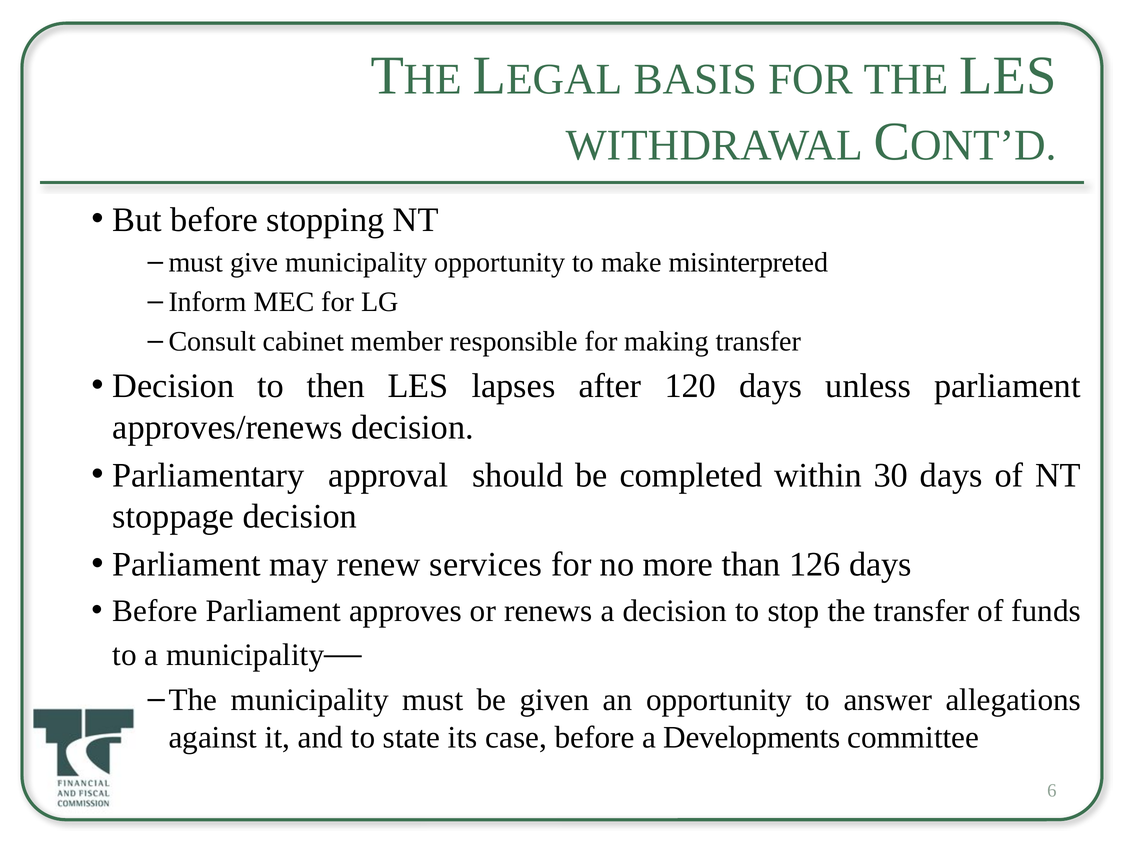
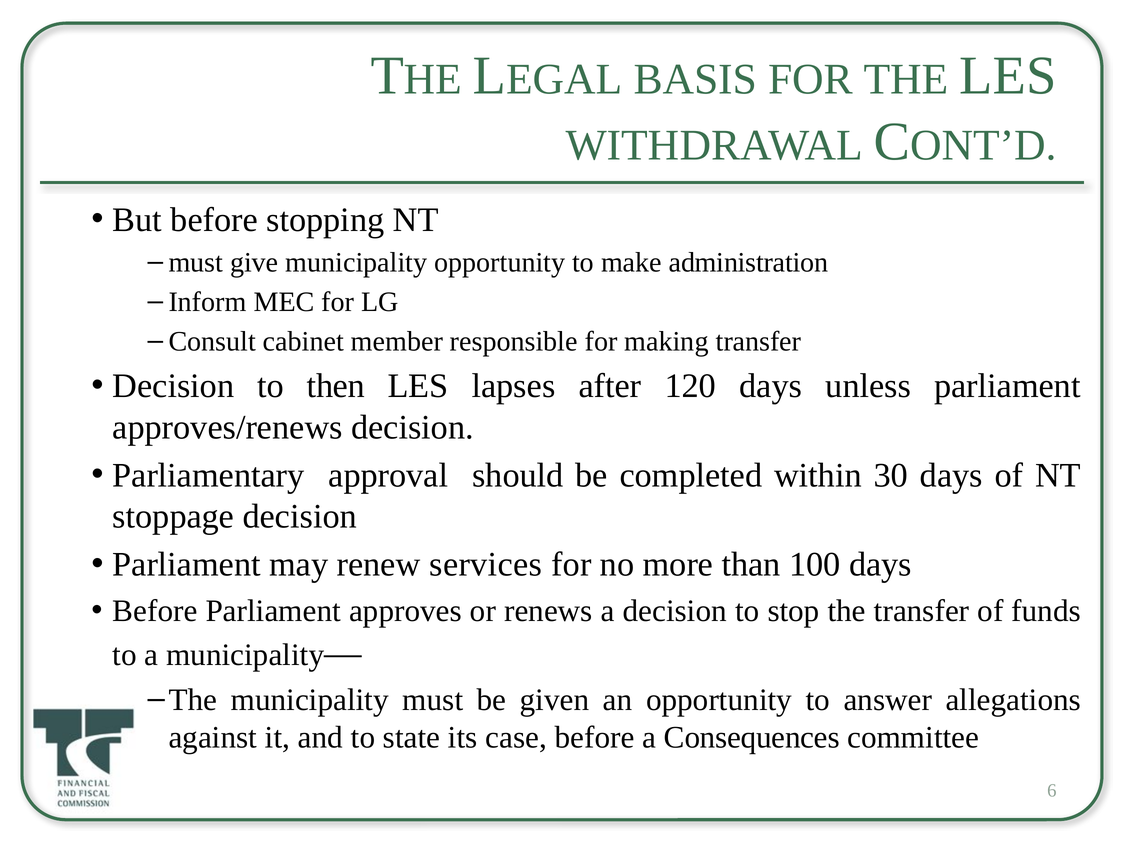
misinterpreted: misinterpreted -> administration
126: 126 -> 100
Developments: Developments -> Consequences
